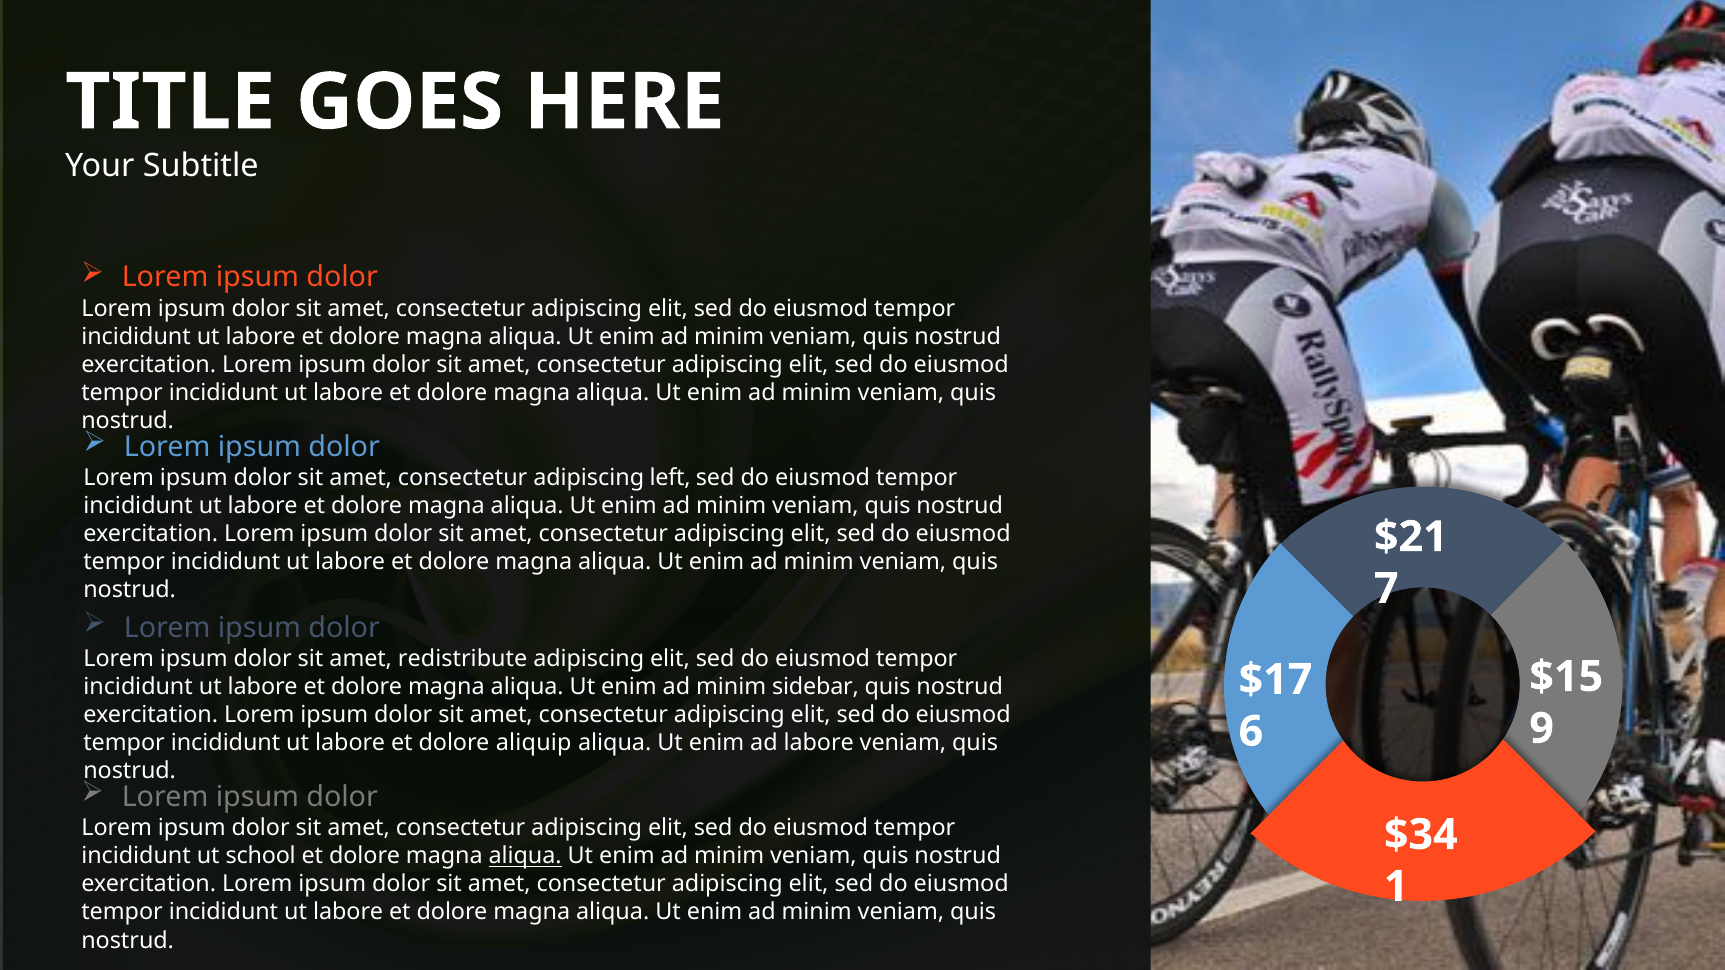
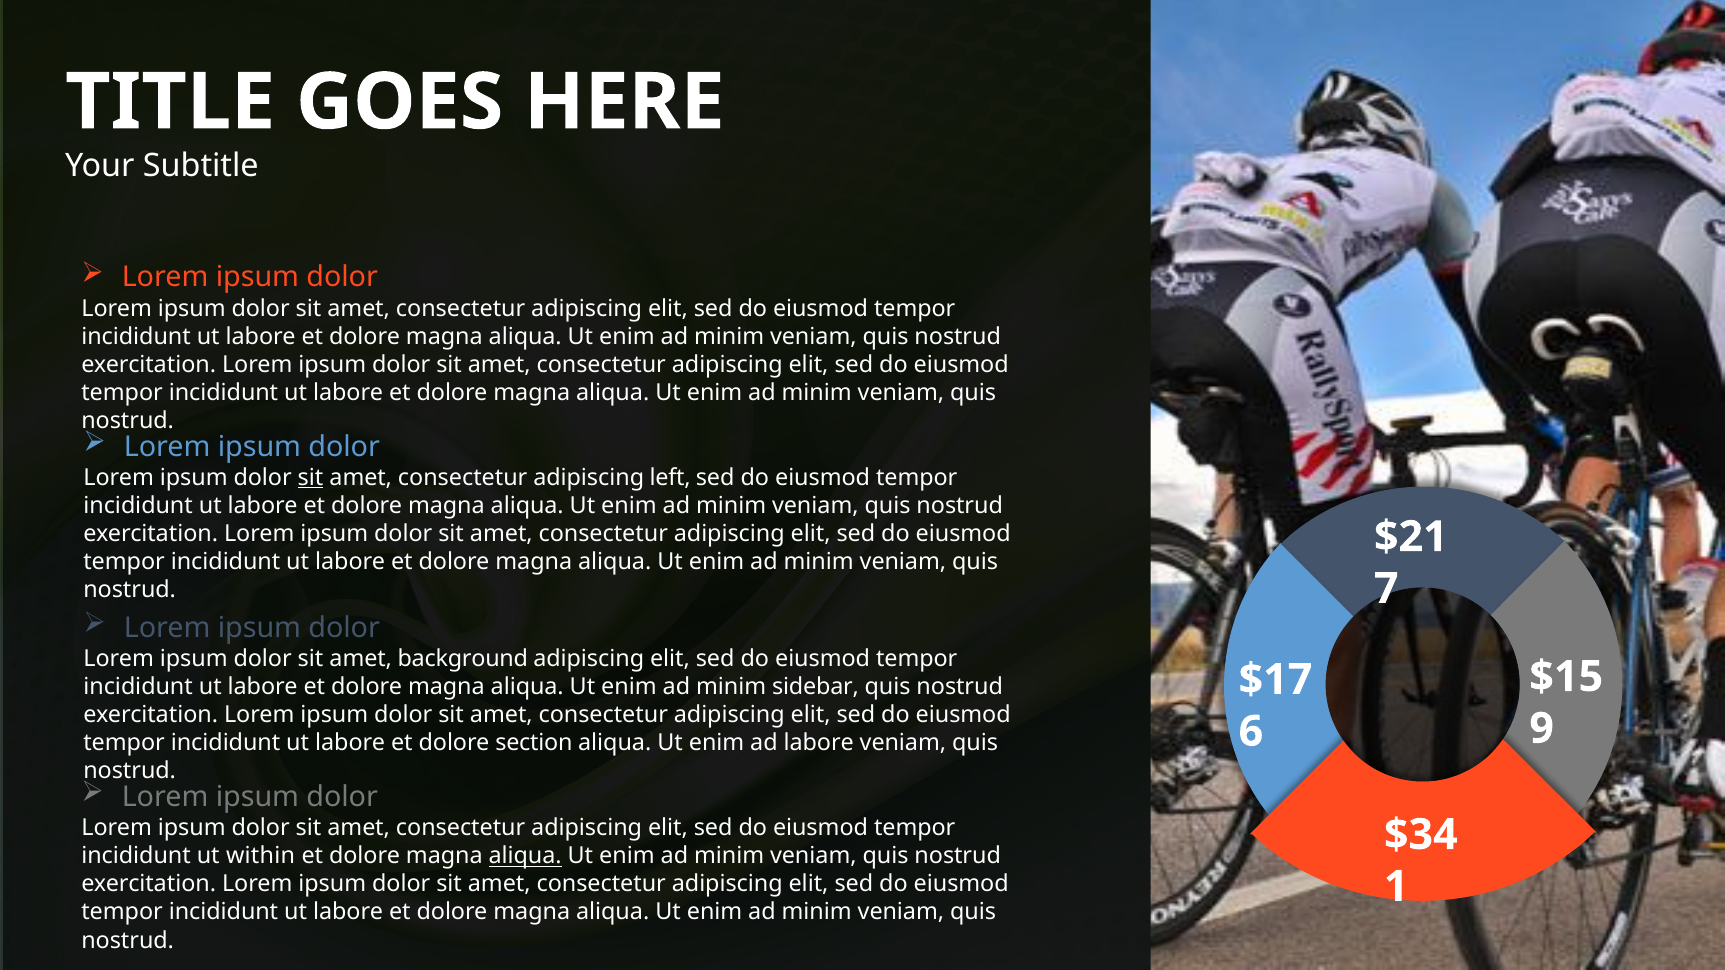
sit at (311, 478) underline: none -> present
redistribute: redistribute -> background
aliquip: aliquip -> section
school: school -> within
